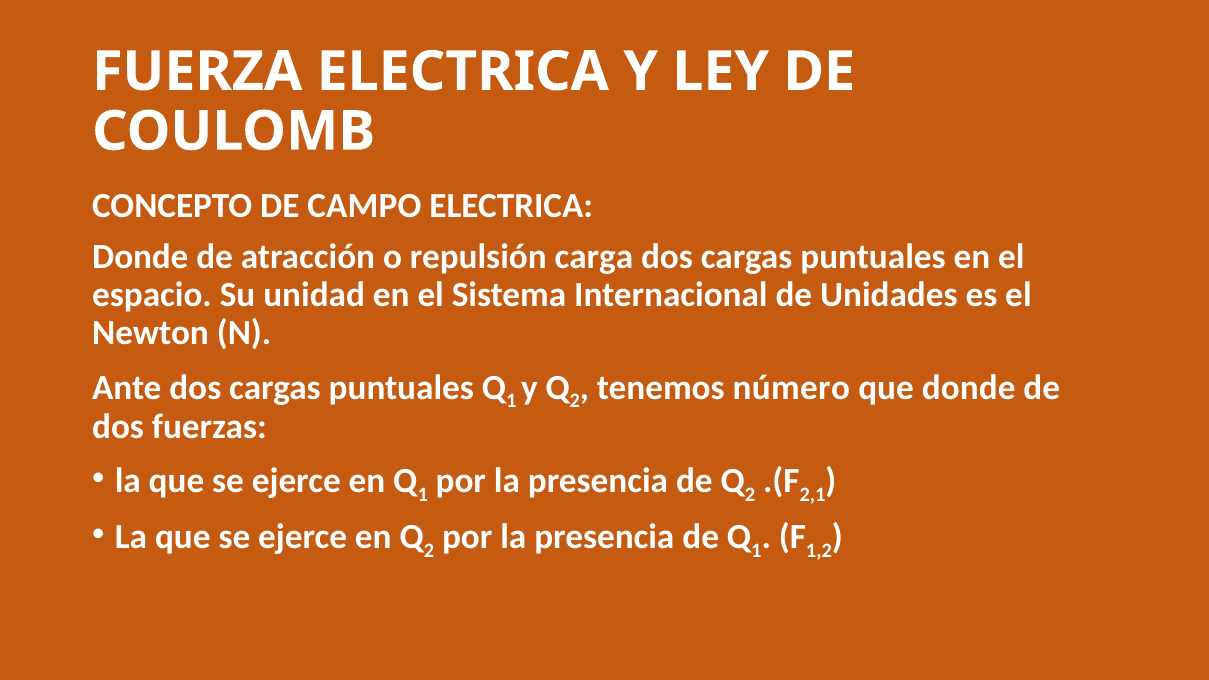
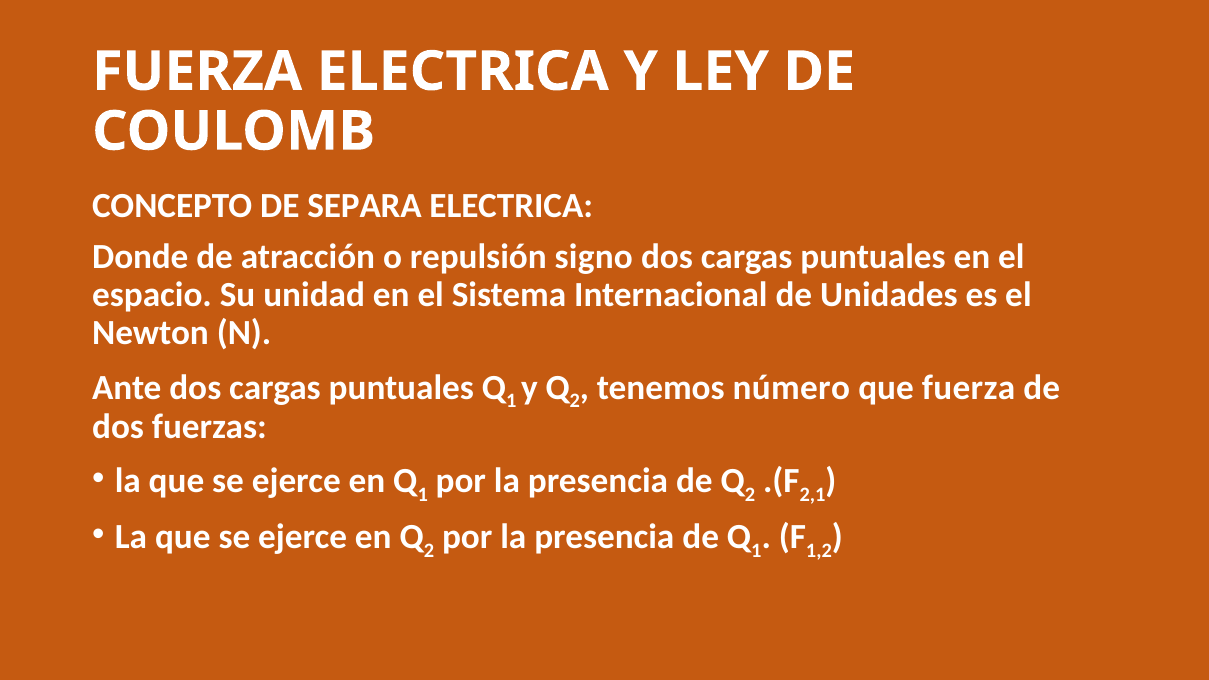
CAMPO: CAMPO -> SEPARA
carga: carga -> signo
que donde: donde -> fuerza
